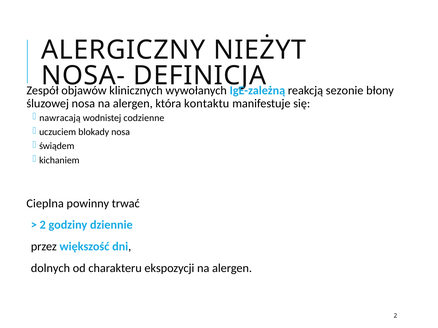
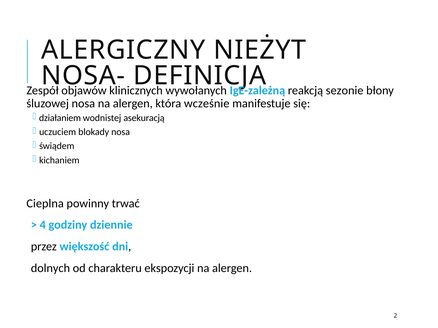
kontaktu: kontaktu -> wcześnie
nawracają: nawracają -> działaniem
codzienne: codzienne -> asekuracją
2 at (43, 225): 2 -> 4
